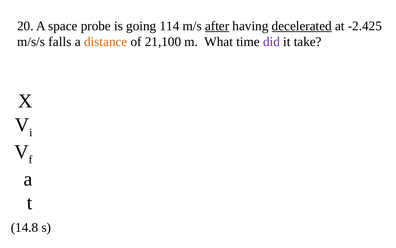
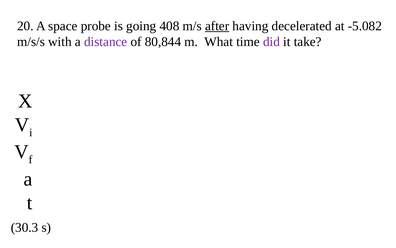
114: 114 -> 408
decelerated underline: present -> none
-2.425: -2.425 -> -5.082
falls: falls -> with
distance colour: orange -> purple
21,100: 21,100 -> 80,844
14.8: 14.8 -> 30.3
